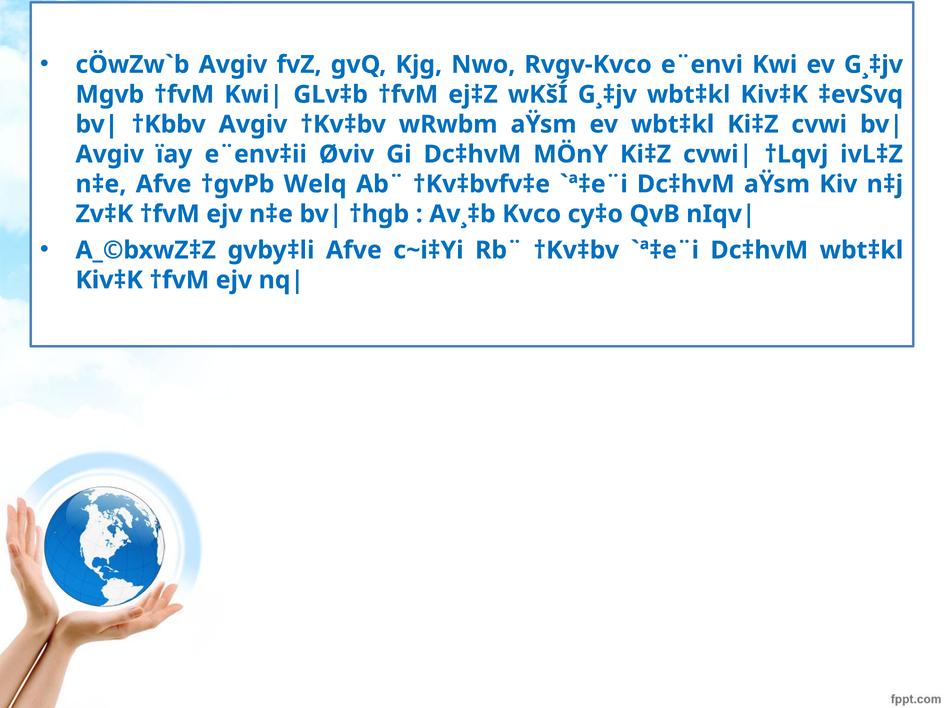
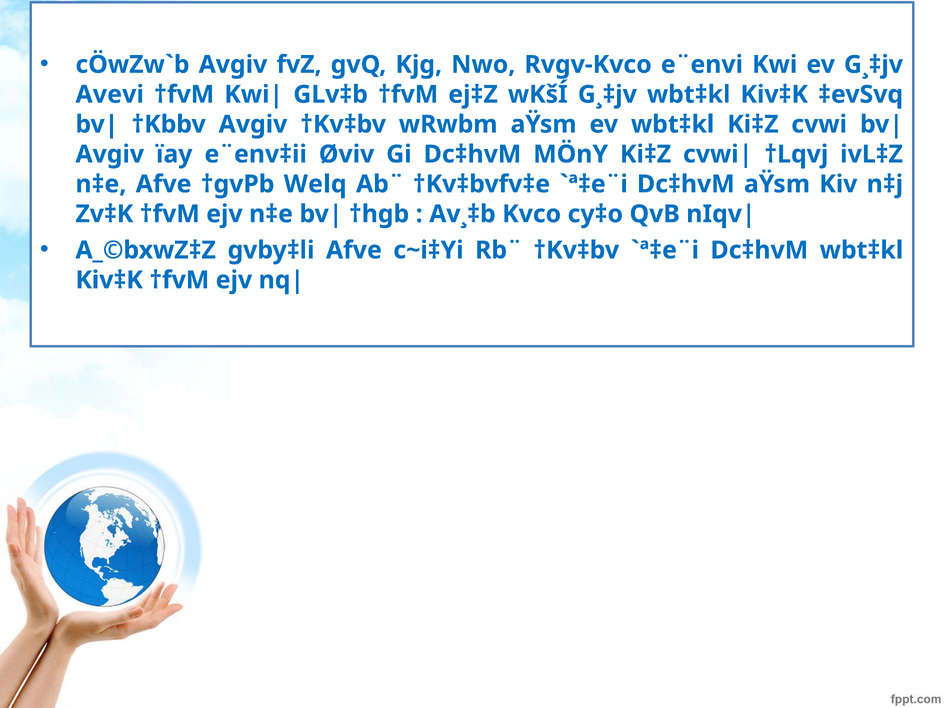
Mgvb: Mgvb -> Avevi
